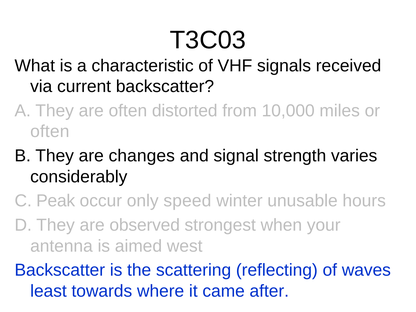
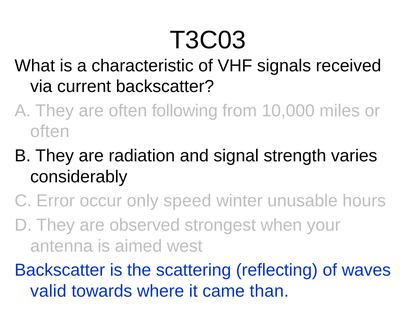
distorted: distorted -> following
changes: changes -> radiation
Peak: Peak -> Error
least: least -> valid
after: after -> than
